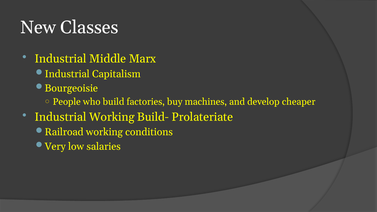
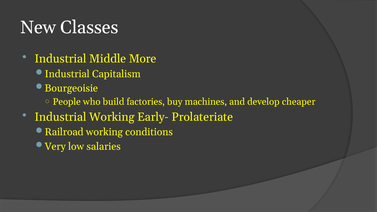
Marx: Marx -> More
Build-: Build- -> Early-
